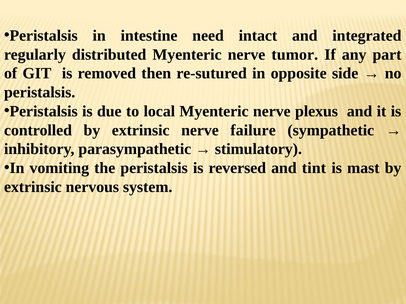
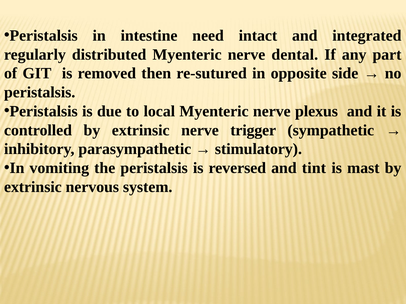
tumor: tumor -> dental
failure: failure -> trigger
